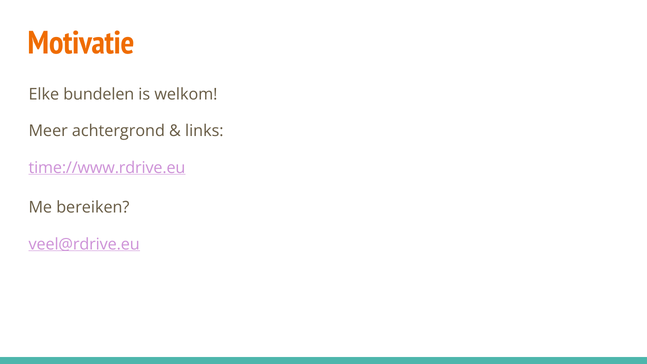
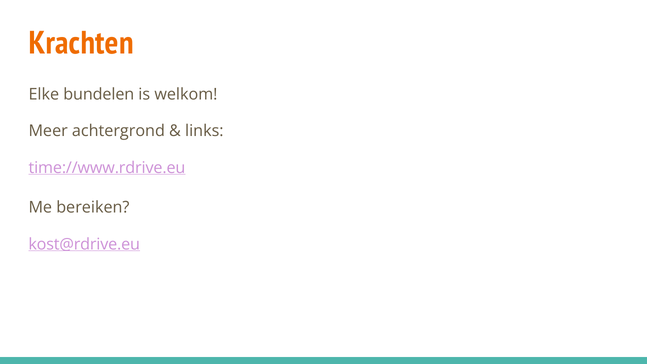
Motivatie: Motivatie -> Krachten
veel@rdrive.eu: veel@rdrive.eu -> kost@rdrive.eu
